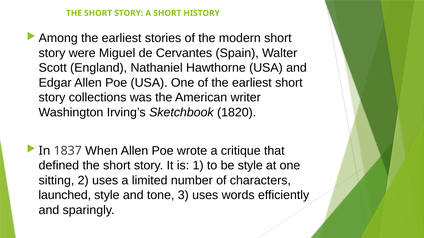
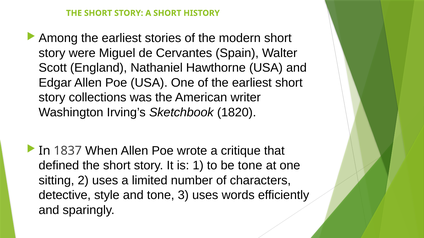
be style: style -> tone
launched: launched -> detective
